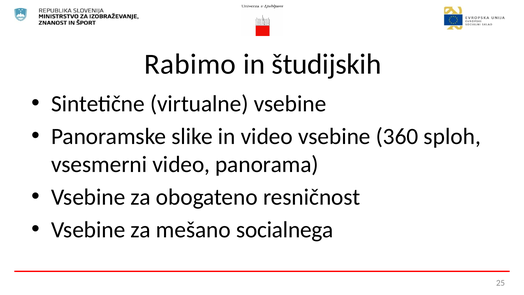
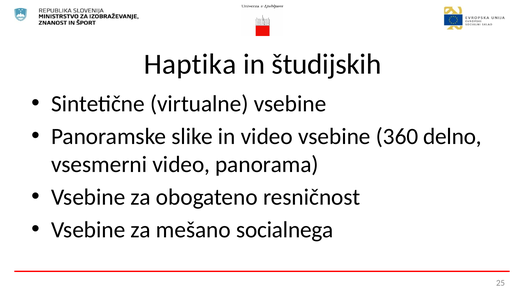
Rabimo: Rabimo -> Haptika
sploh: sploh -> delno
